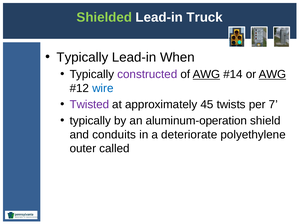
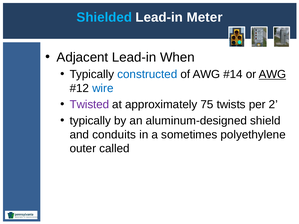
Shielded colour: light green -> light blue
Truck: Truck -> Meter
Typically at (82, 57): Typically -> Adjacent
constructed colour: purple -> blue
AWG at (206, 74) underline: present -> none
45: 45 -> 75
7: 7 -> 2
aluminum-operation: aluminum-operation -> aluminum-designed
deteriorate: deteriorate -> sometimes
